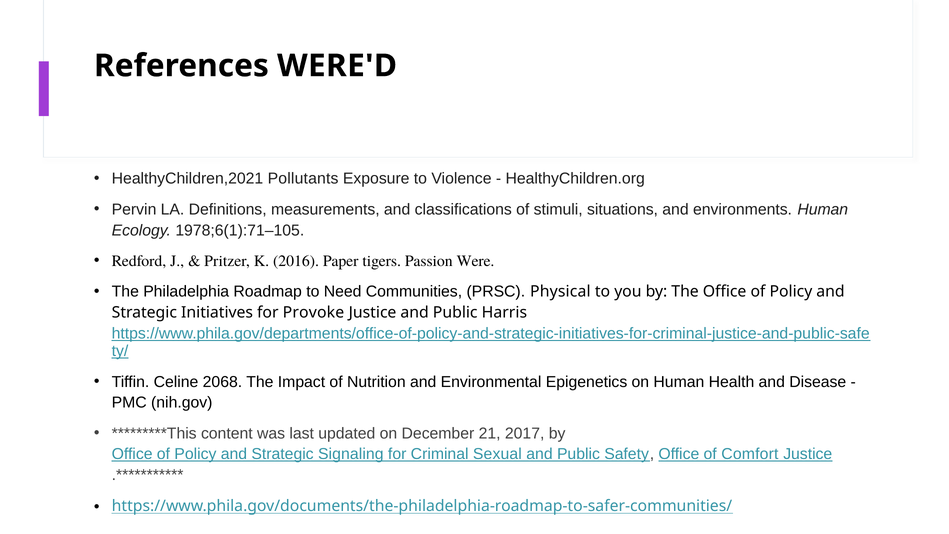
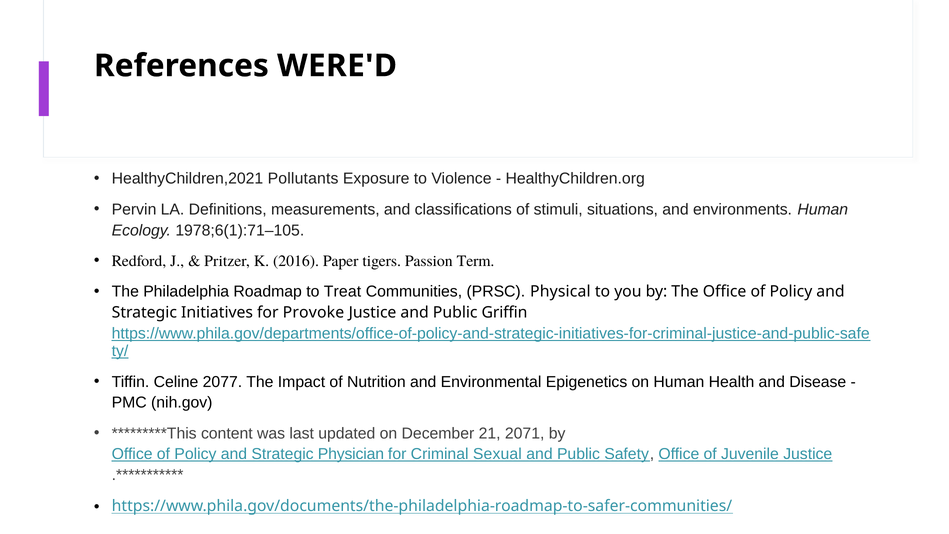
Were: Were -> Term
Need: Need -> Treat
Harris: Harris -> Griffin
2068: 2068 -> 2077
2017: 2017 -> 2071
Signaling: Signaling -> Physician
Comfort: Comfort -> Juvenile
